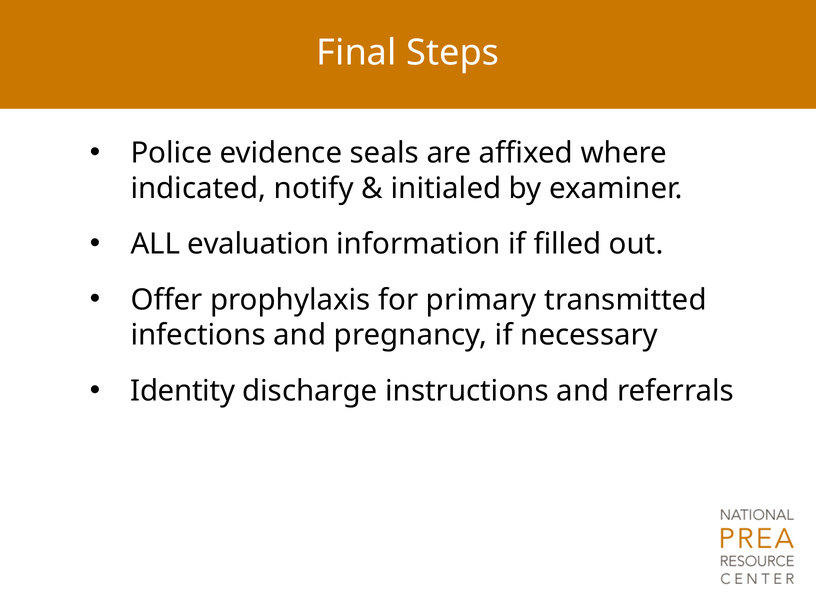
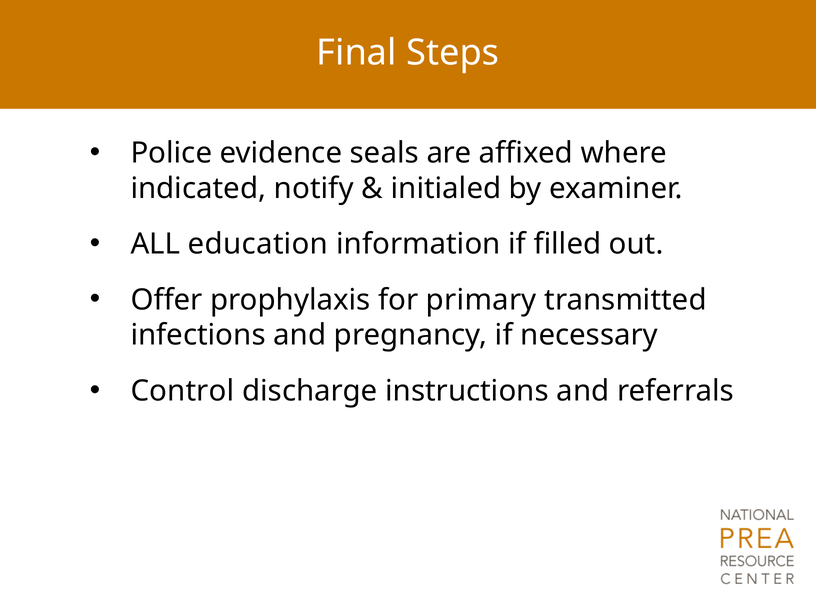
evaluation: evaluation -> education
Identity: Identity -> Control
